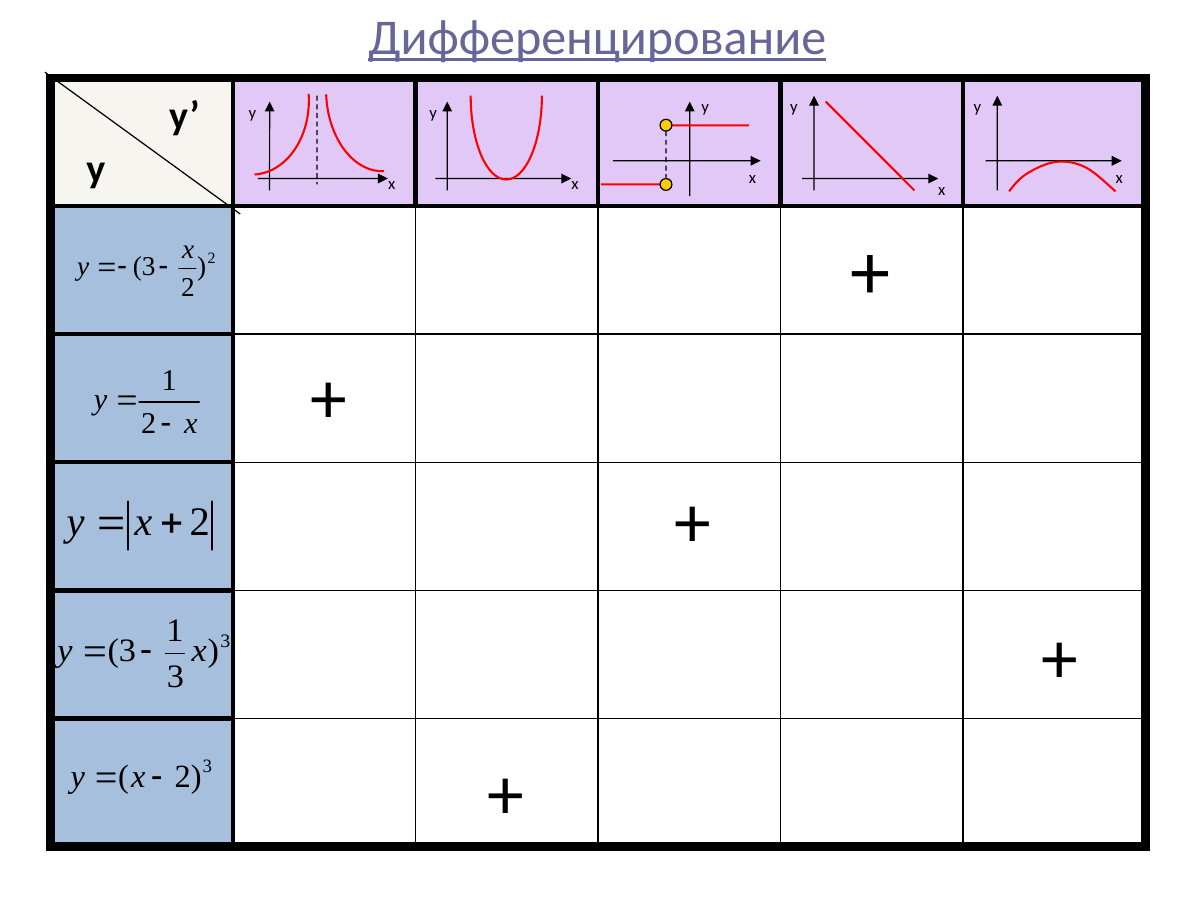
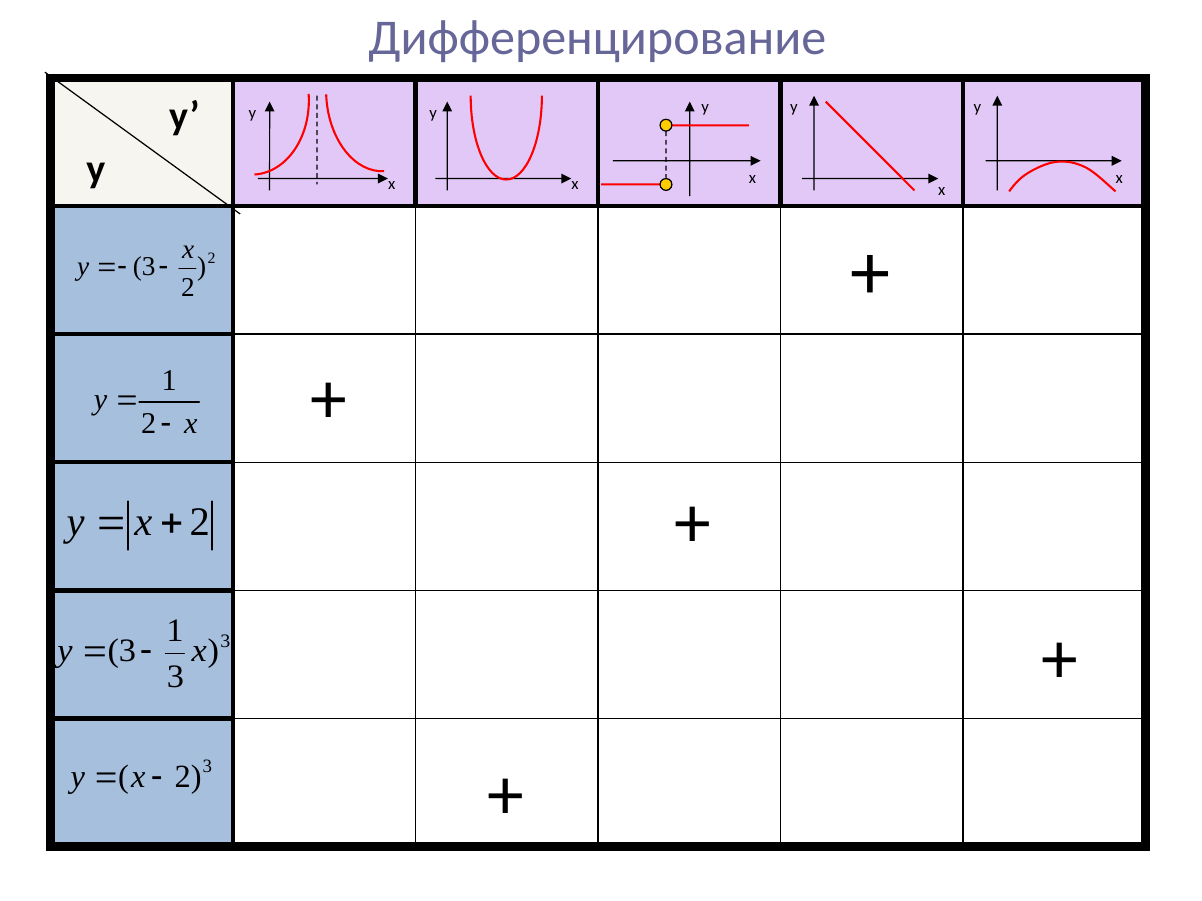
Дифференцирование underline: present -> none
